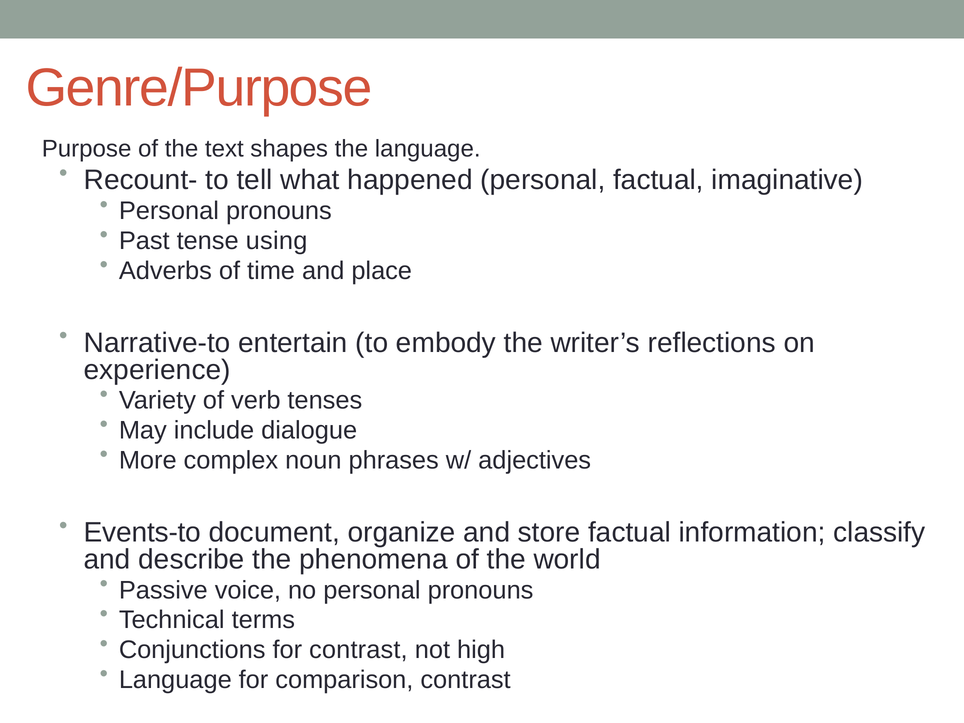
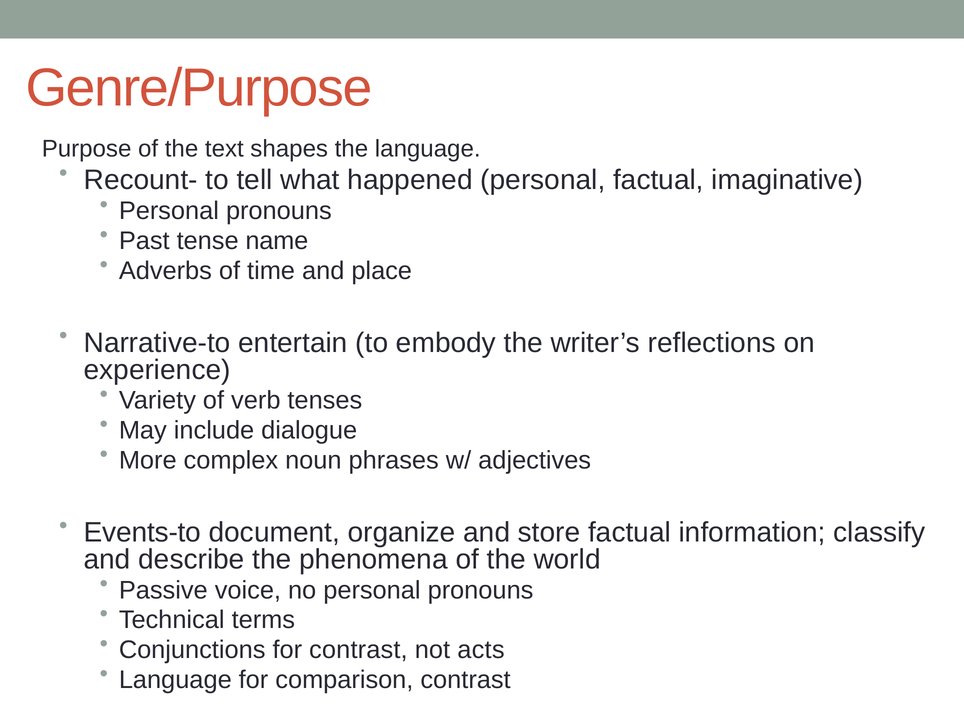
using: using -> name
high: high -> acts
